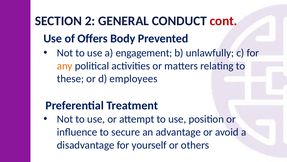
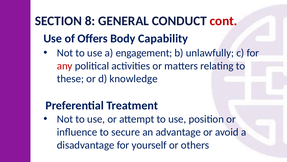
2: 2 -> 8
Prevented: Prevented -> Capability
any colour: orange -> red
employees: employees -> knowledge
